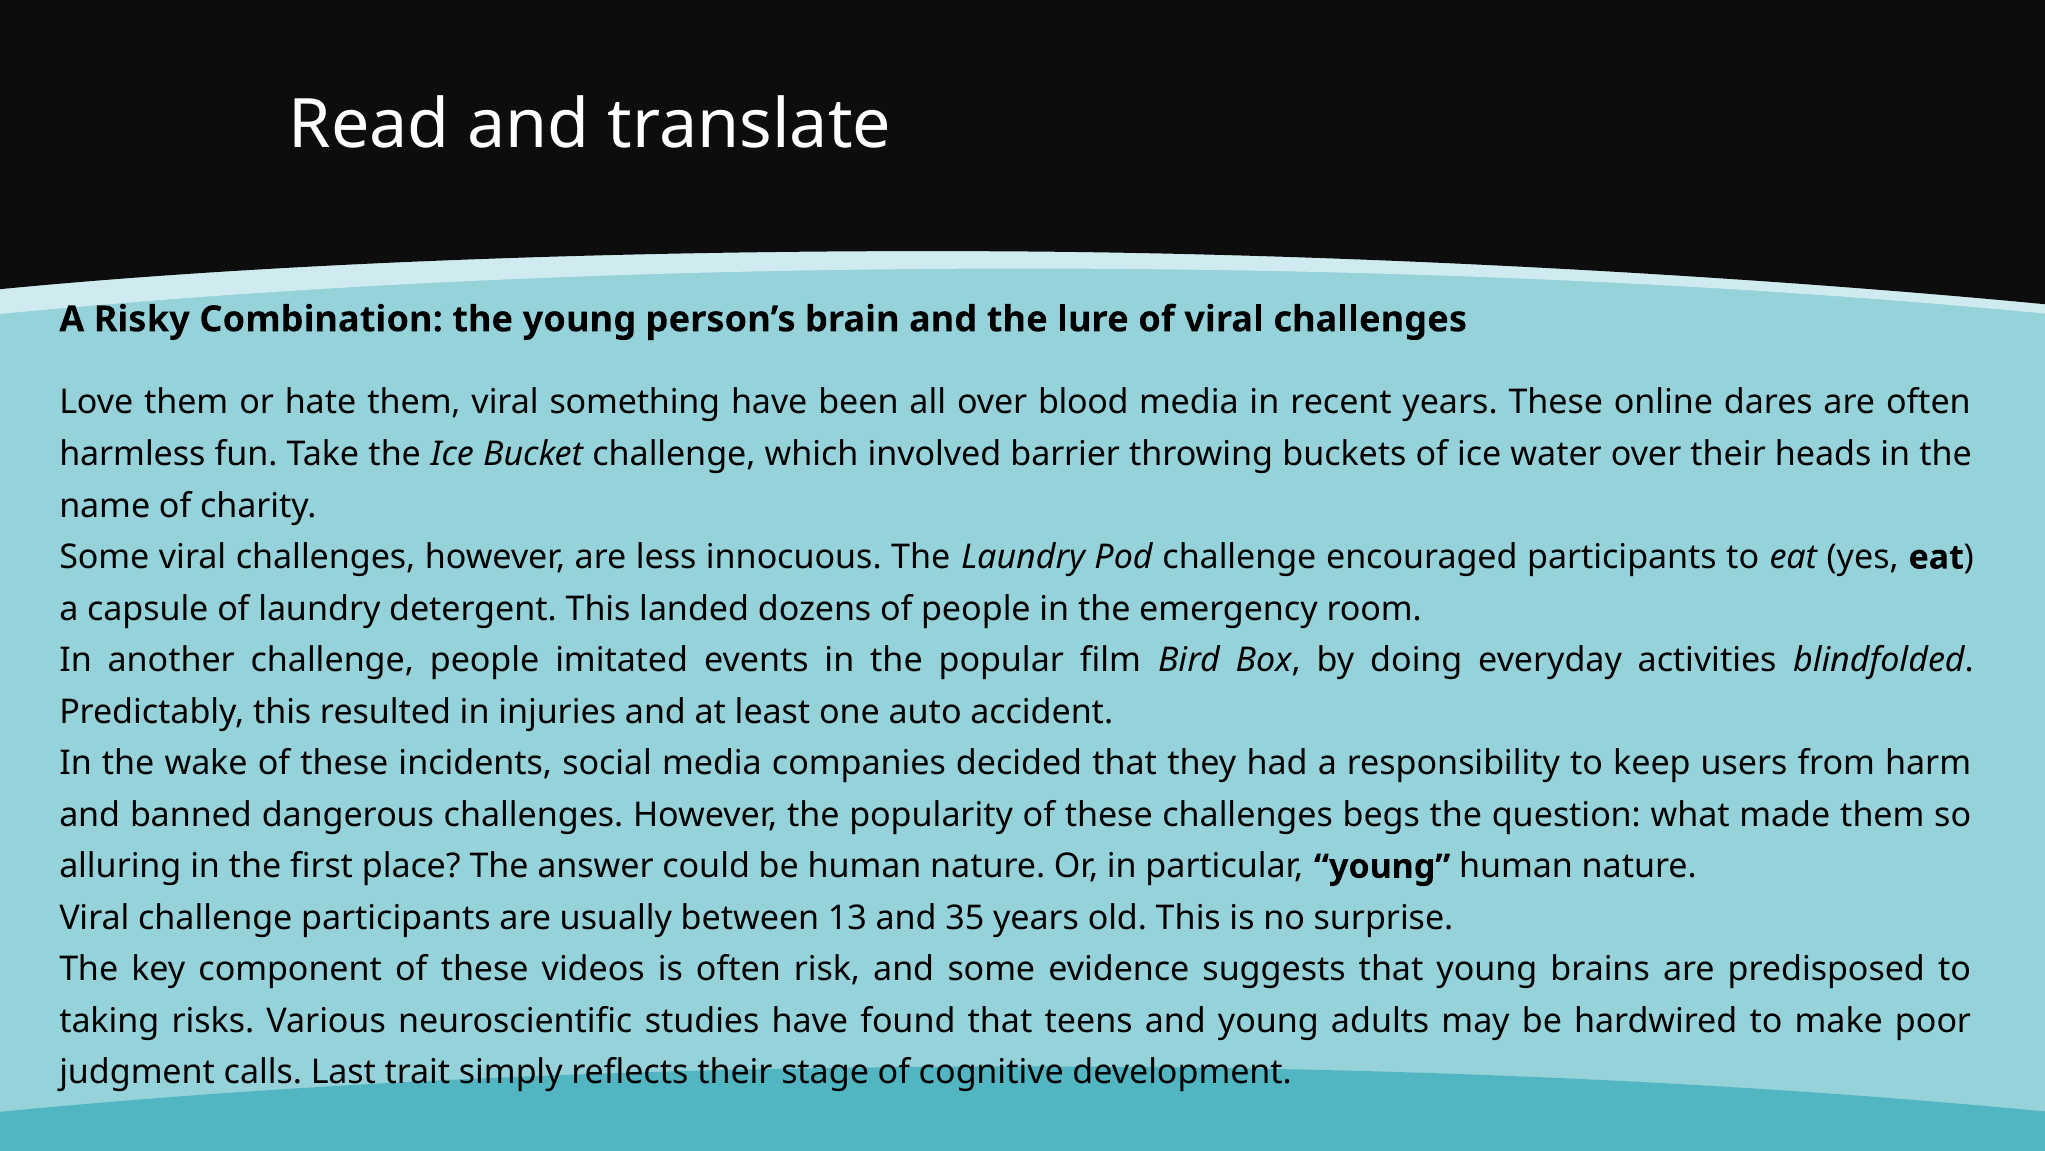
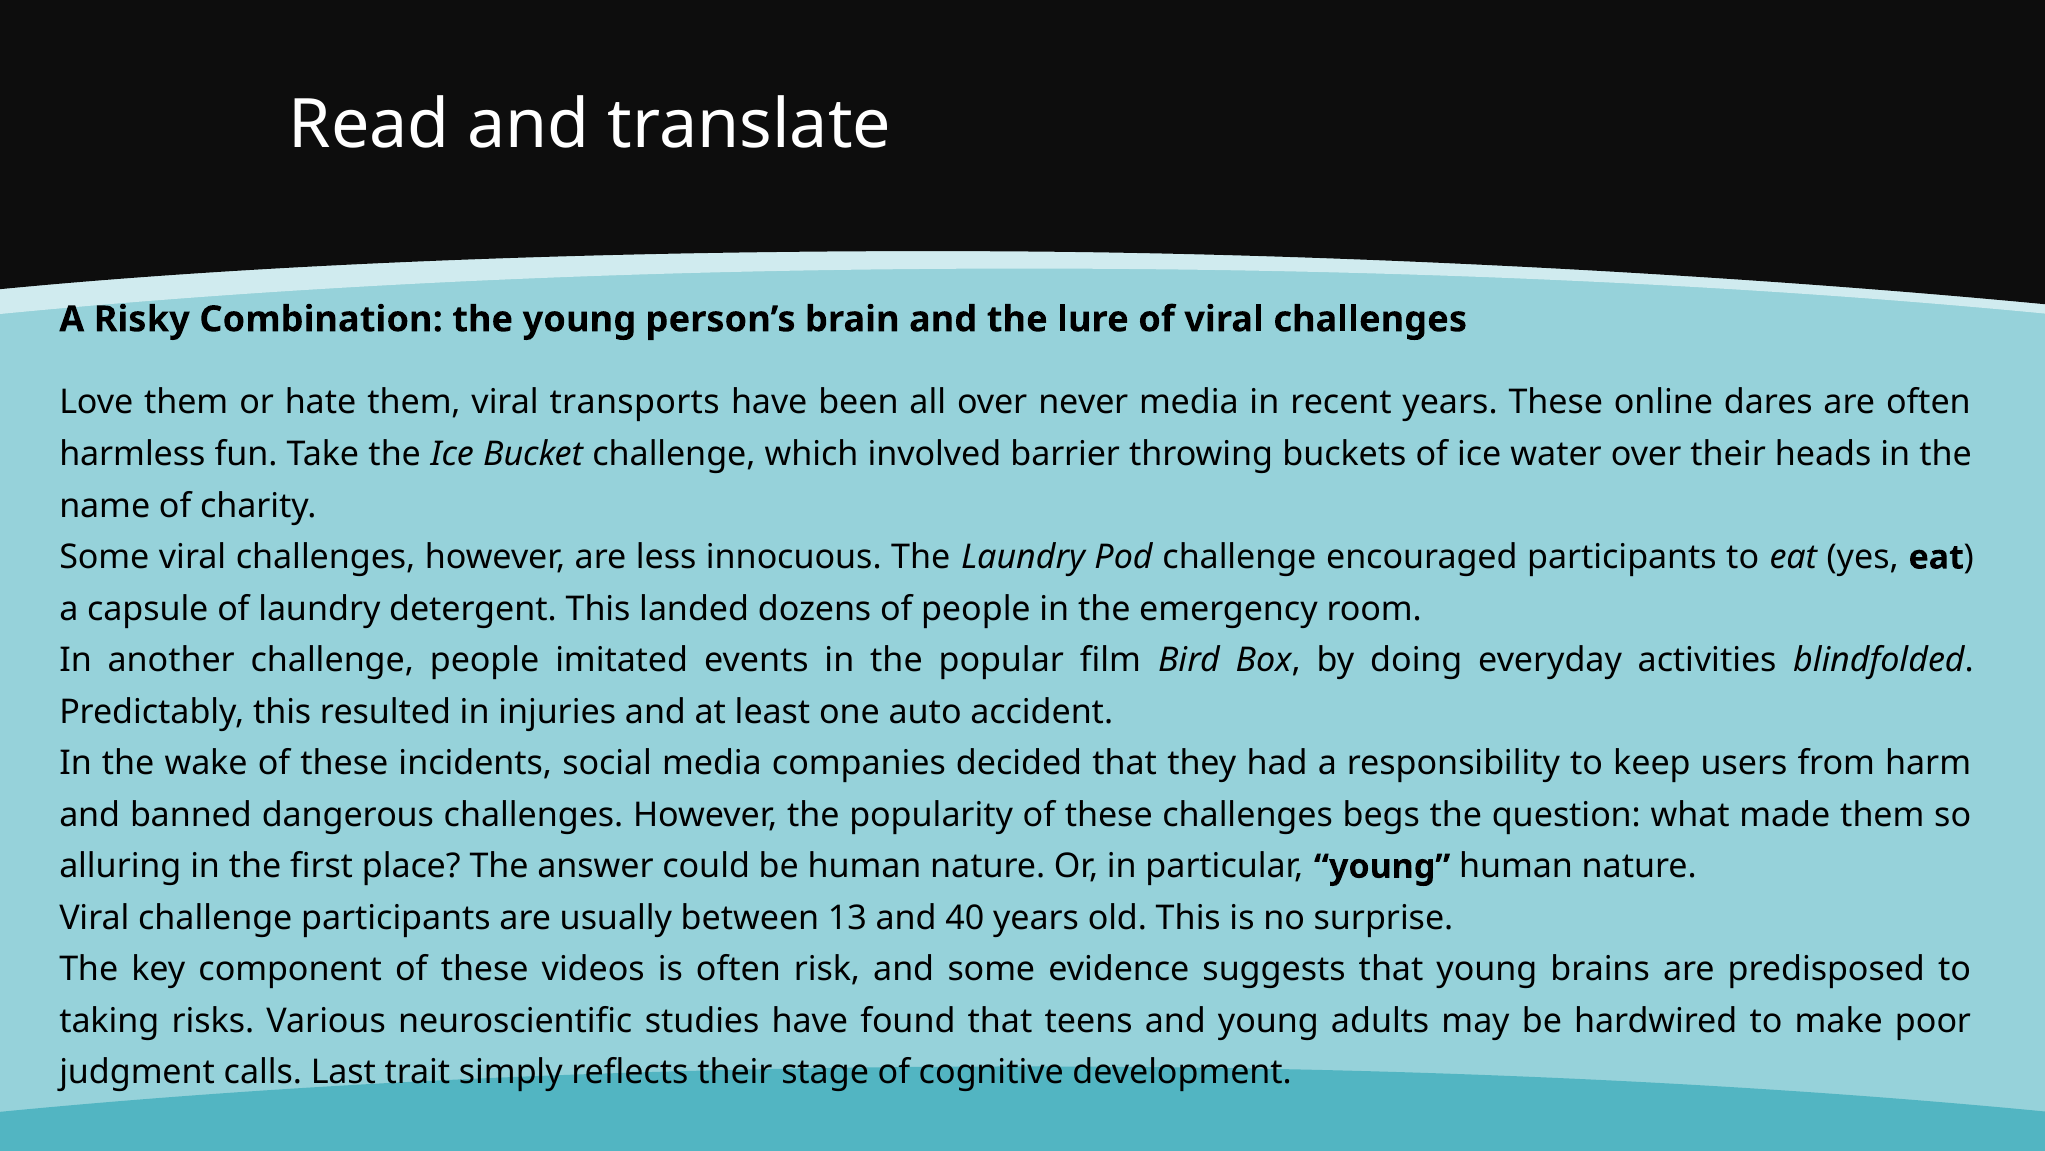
something: something -> transports
blood: blood -> never
35: 35 -> 40
